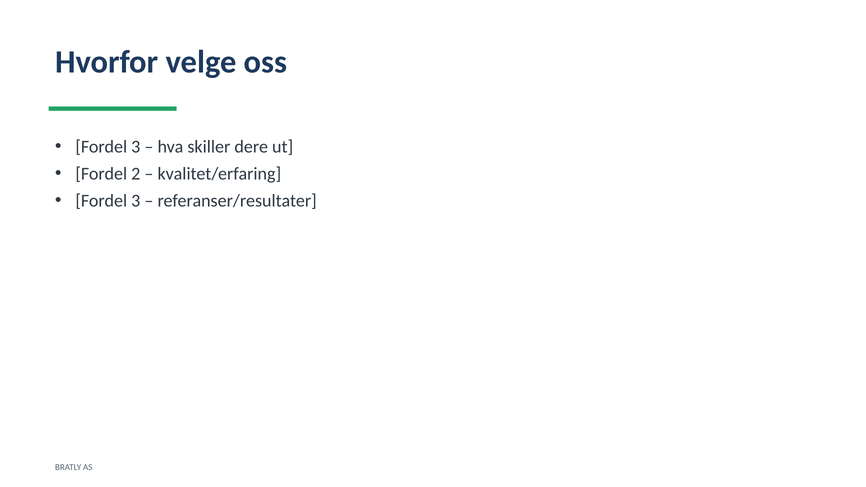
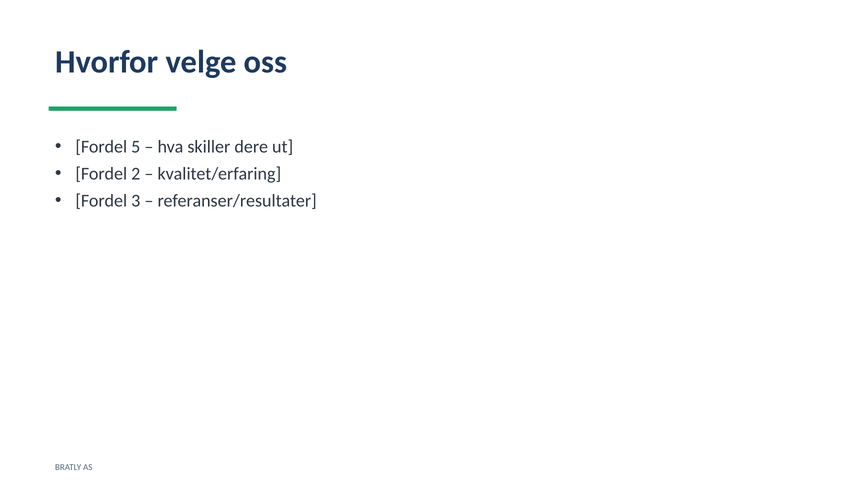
3 at (136, 147): 3 -> 5
